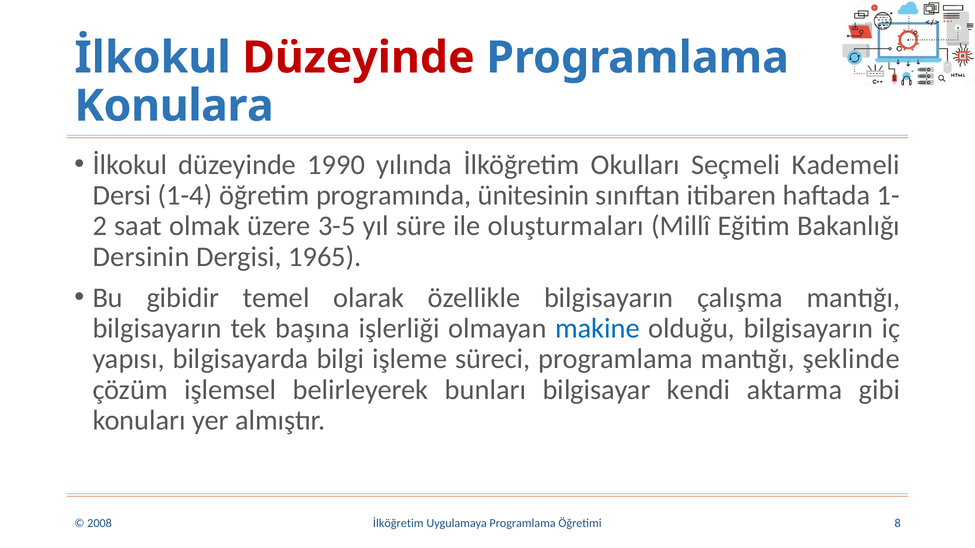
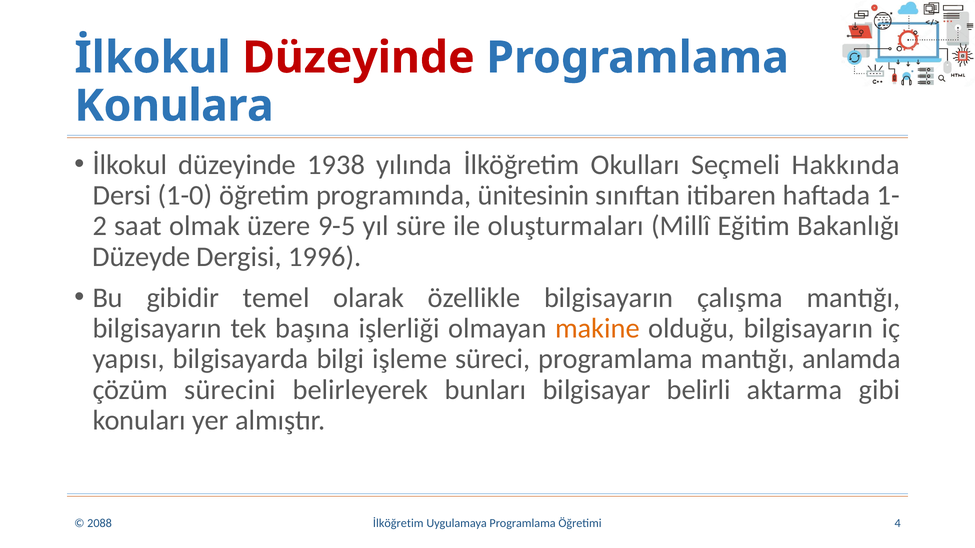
1990: 1990 -> 1938
Kademeli: Kademeli -> Hakkında
1-4: 1-4 -> 1-0
3-5: 3-5 -> 9-5
Dersinin: Dersinin -> Düzeyde
1965: 1965 -> 1996
makine colour: blue -> orange
şeklinde: şeklinde -> anlamda
işlemsel: işlemsel -> sürecini
kendi: kendi -> belirli
8: 8 -> 4
2008: 2008 -> 2088
